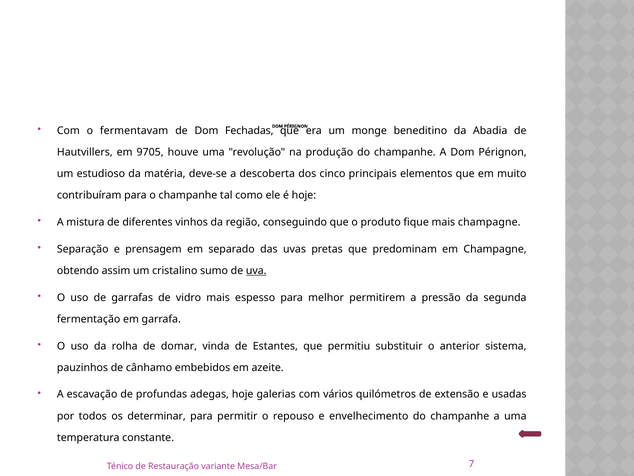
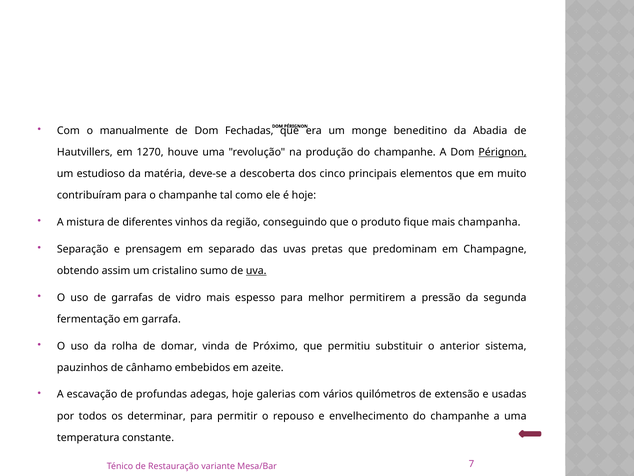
fermentavam: fermentavam -> manualmente
9705: 9705 -> 1270
Pérignon at (503, 152) underline: none -> present
mais champagne: champagne -> champanha
Estantes: Estantes -> Próximo
